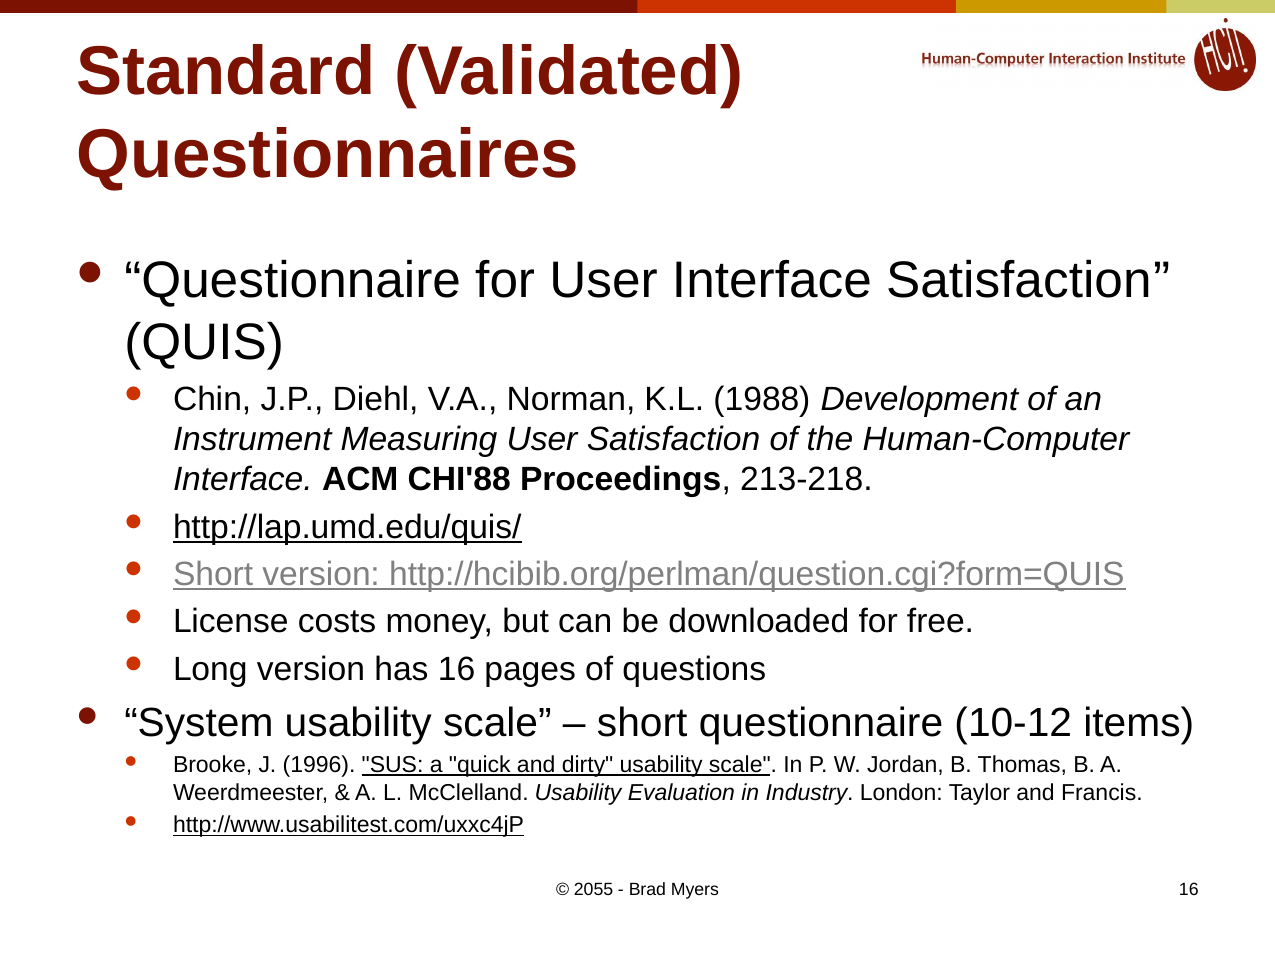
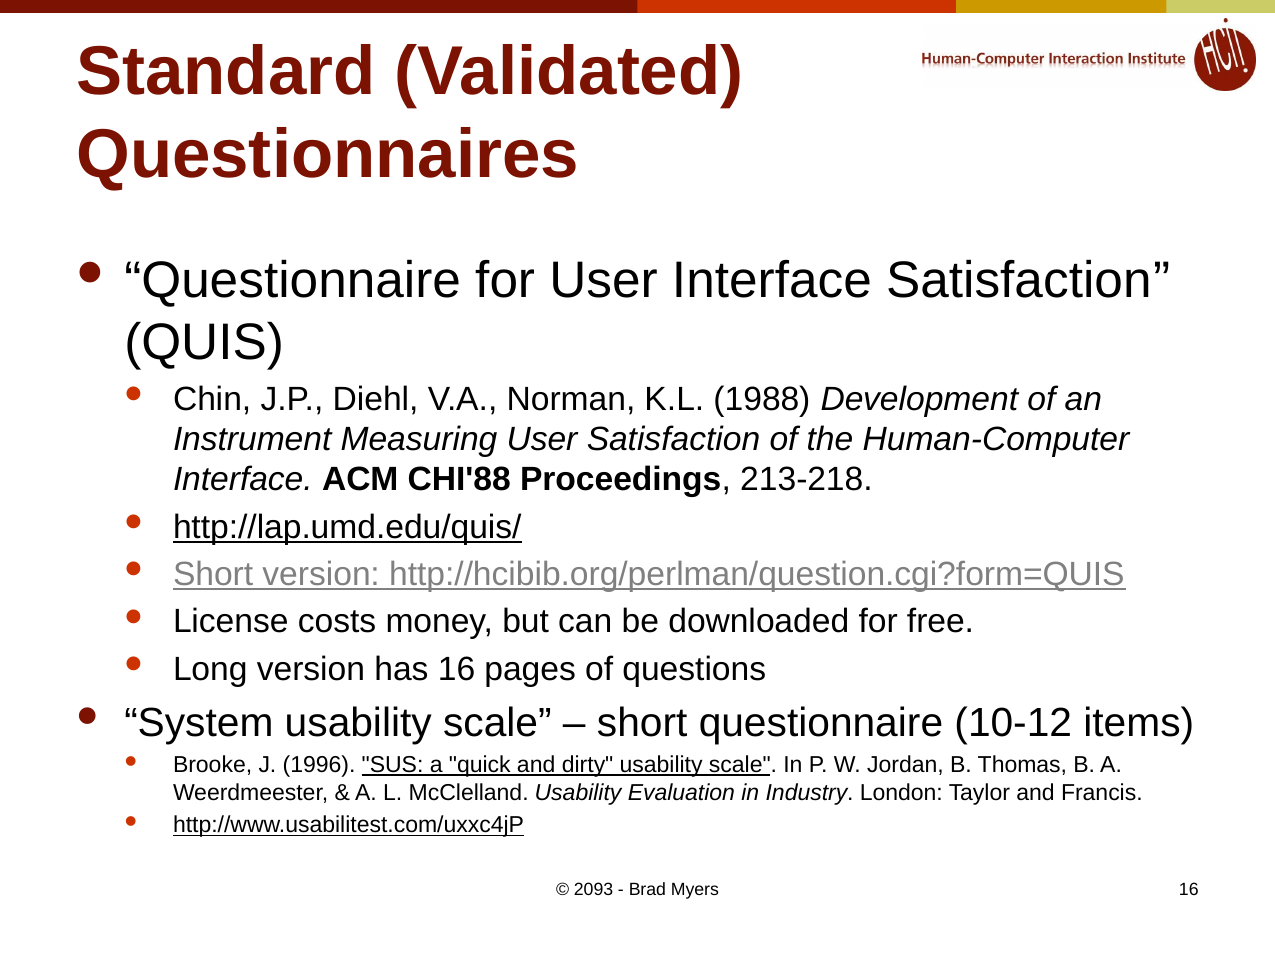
2055: 2055 -> 2093
